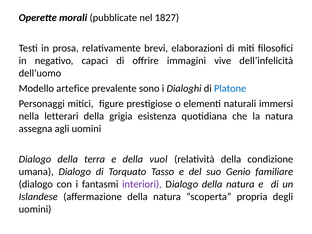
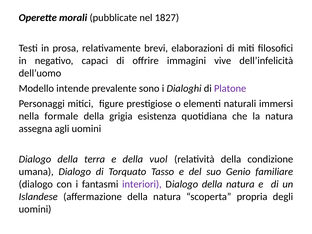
artefice: artefice -> intende
Platone colour: blue -> purple
letterari: letterari -> formale
